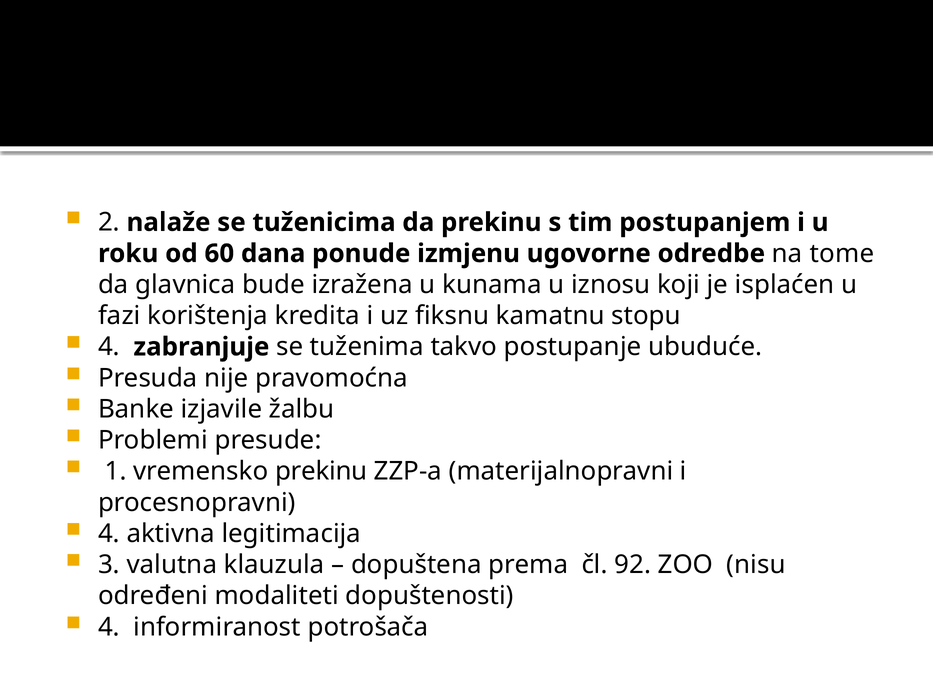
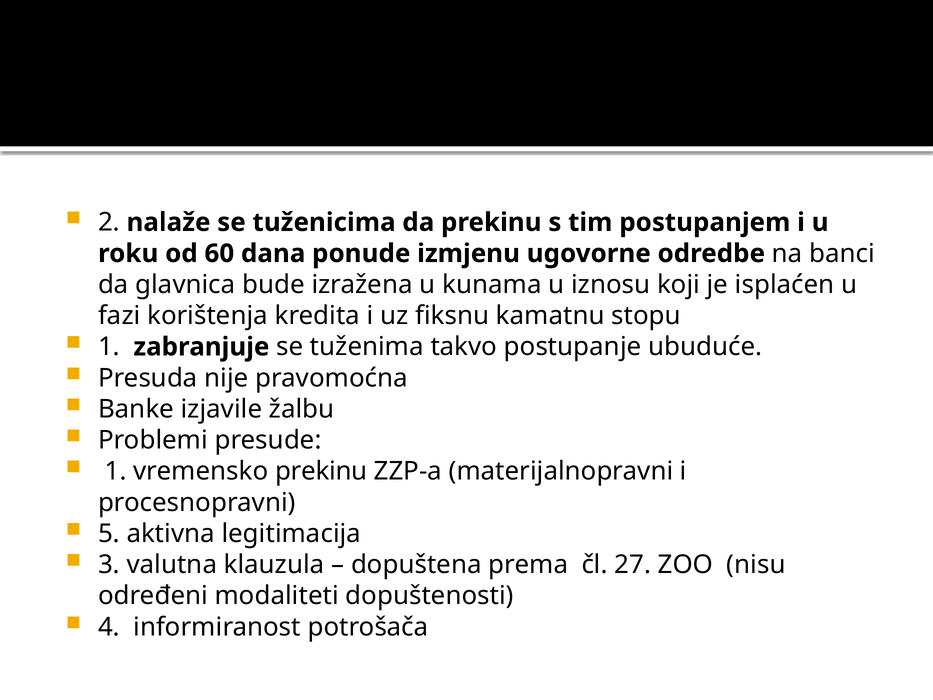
tome: tome -> banci
4 at (109, 347): 4 -> 1
4 at (109, 533): 4 -> 5
92: 92 -> 27
